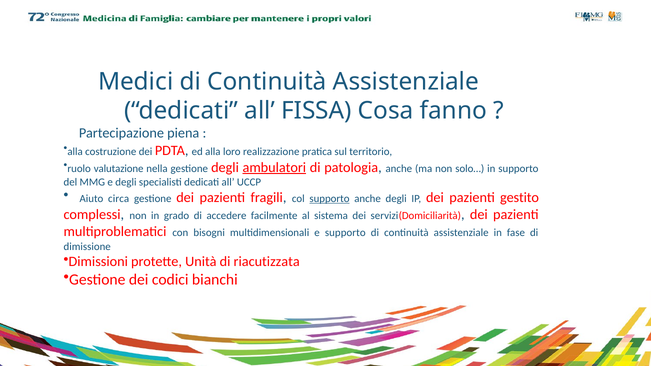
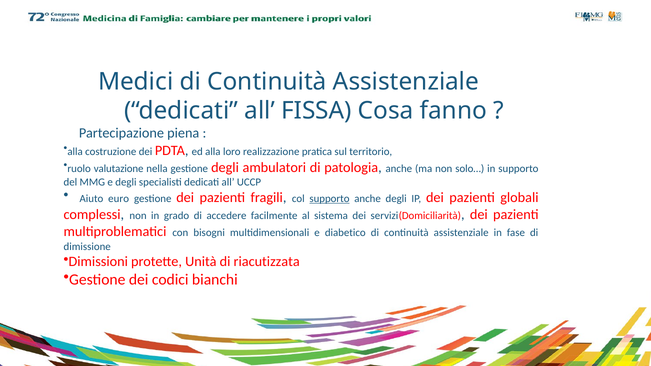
ambulatori underline: present -> none
circa: circa -> euro
gestito: gestito -> globali
e supporto: supporto -> diabetico
